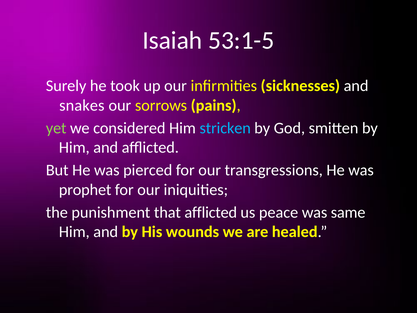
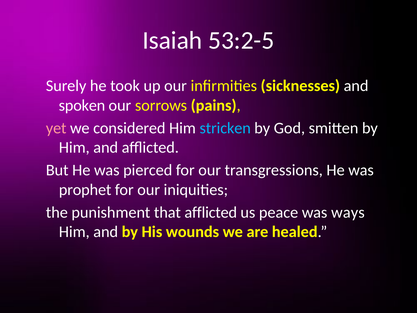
53:1-5: 53:1-5 -> 53:2-5
snakes: snakes -> spoken
yet colour: light green -> pink
same: same -> ways
